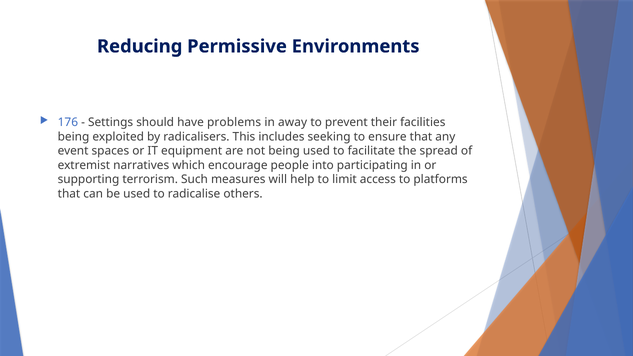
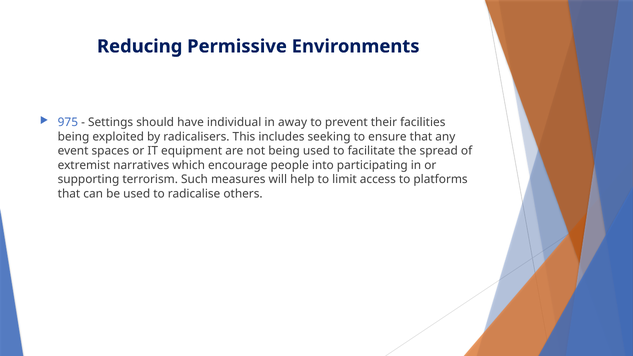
176: 176 -> 975
problems: problems -> individual
